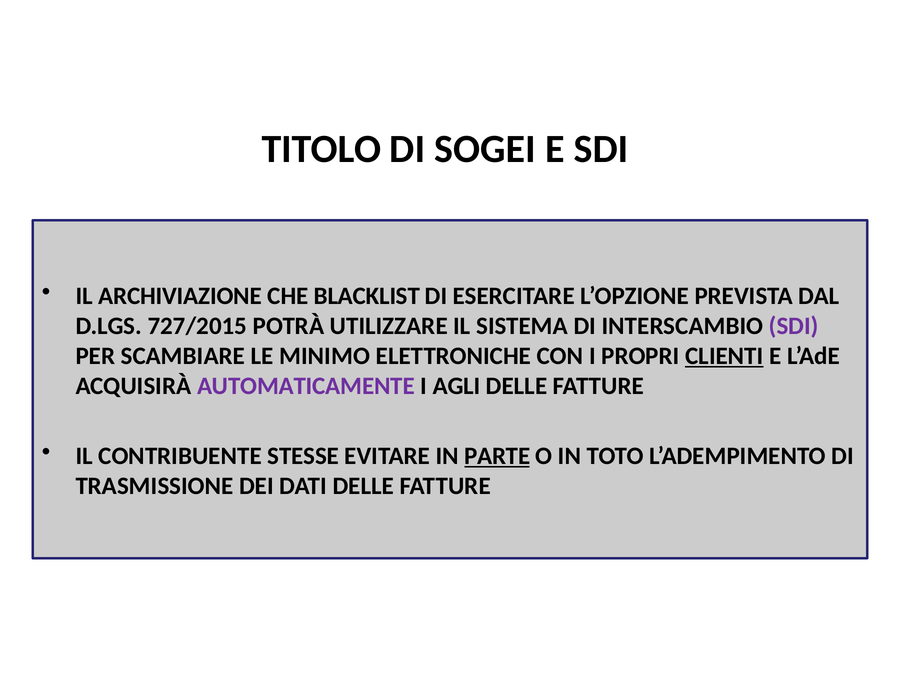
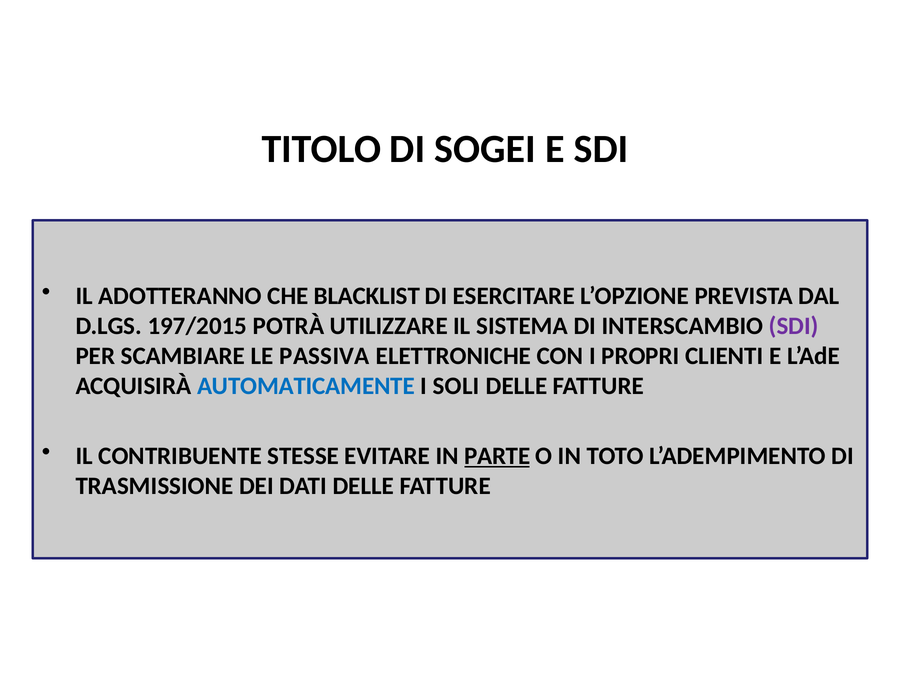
ARCHIVIAZIONE: ARCHIVIAZIONE -> ADOTTERANNO
727/2015: 727/2015 -> 197/2015
MINIMO: MINIMO -> PASSIVA
CLIENTI underline: present -> none
AUTOMATICAMENTE colour: purple -> blue
AGLI: AGLI -> SOLI
